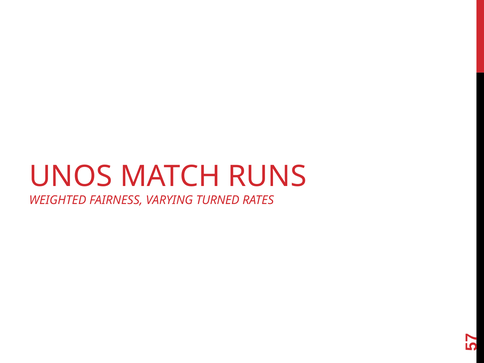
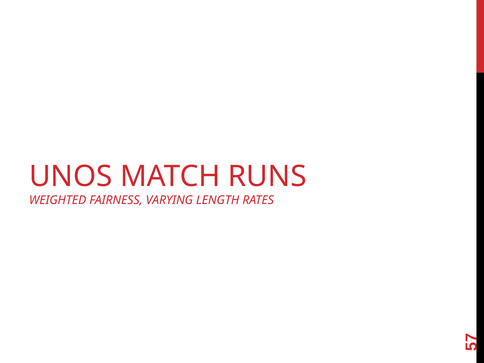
TURNED: TURNED -> LENGTH
